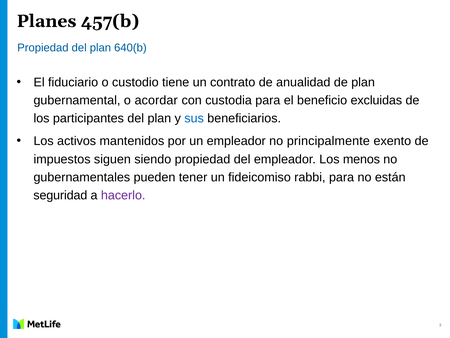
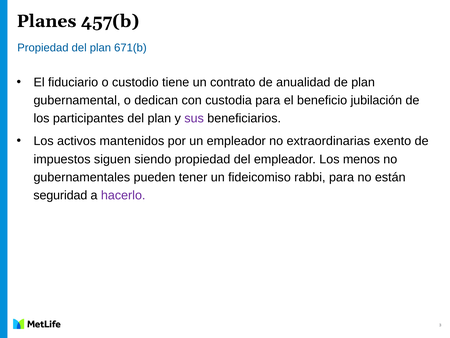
640(b: 640(b -> 671(b
acordar: acordar -> dedican
excluidas: excluidas -> jubilación
sus colour: blue -> purple
principalmente: principalmente -> extraordinarias
